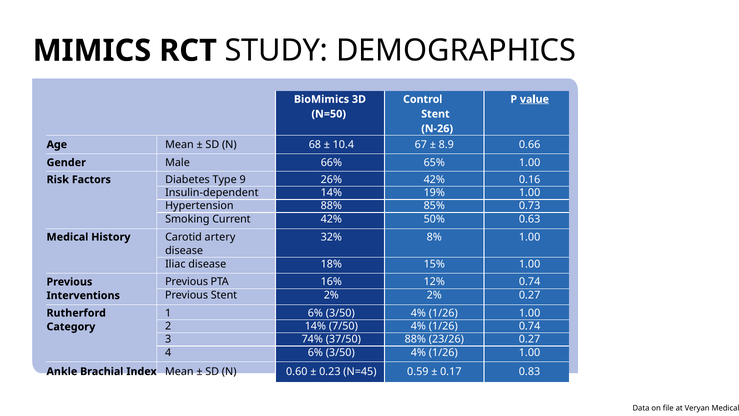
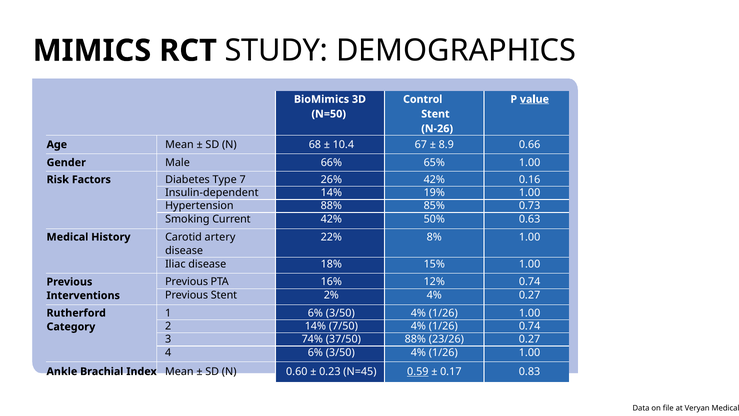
9: 9 -> 7
32%: 32% -> 22%
2% 2%: 2% -> 4%
0.59 underline: none -> present
